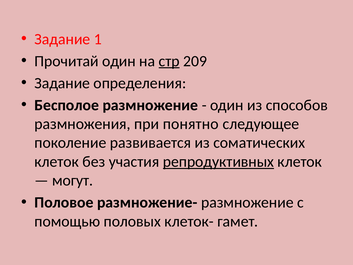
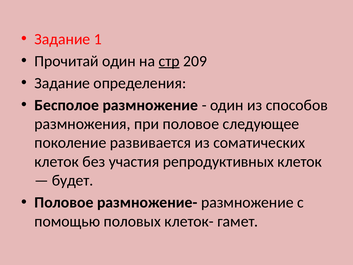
при понятно: понятно -> половое
репродуктивных underline: present -> none
могут: могут -> будет
